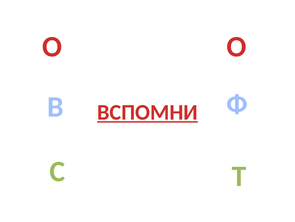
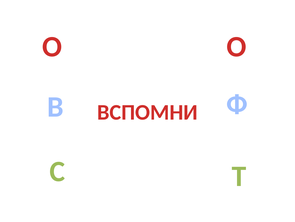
ВСПОМНИ underline: present -> none
